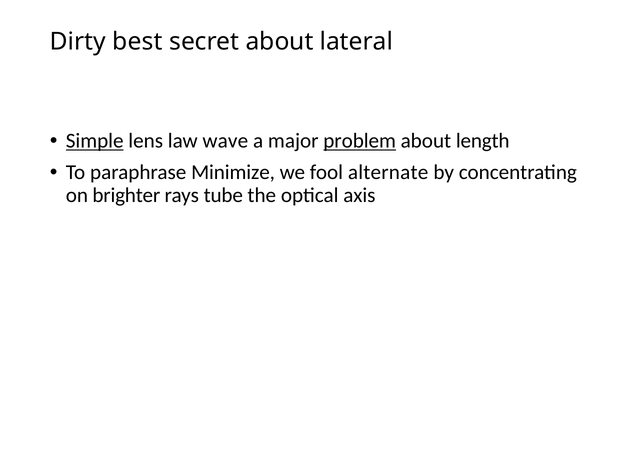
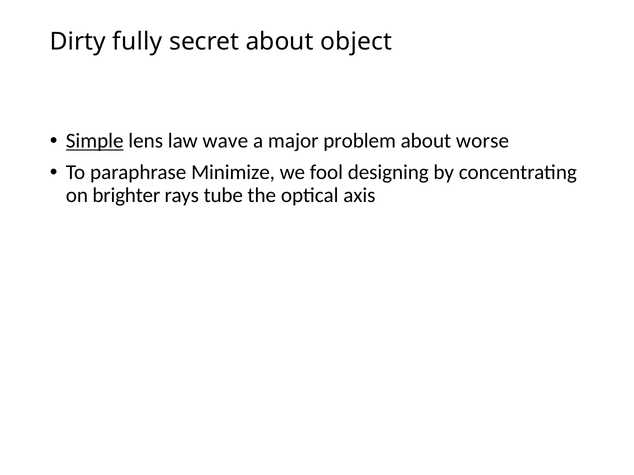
best: best -> fully
lateral: lateral -> object
problem underline: present -> none
length: length -> worse
alternate: alternate -> designing
